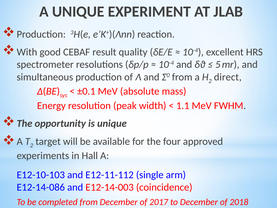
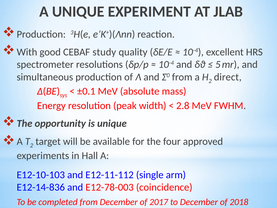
result: result -> study
1.1: 1.1 -> 2.8
E12-14-086: E12-14-086 -> E12-14-836
E12-14-003: E12-14-003 -> E12-78-003
